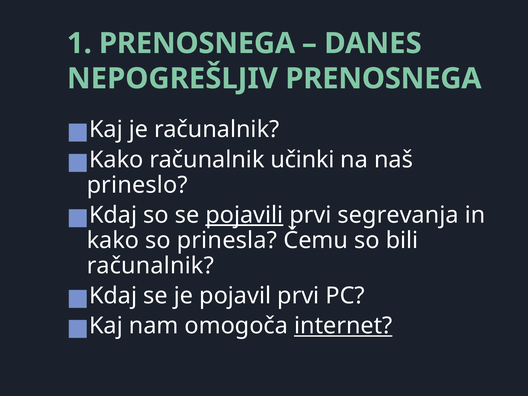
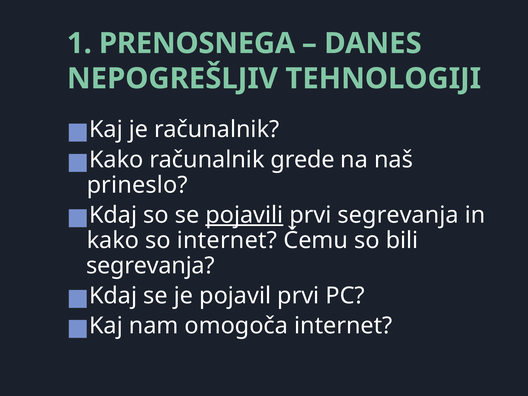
NEPOGREŠLJIV PRENOSNEGA: PRENOSNEGA -> TEHNOLOGIJI
učinki: učinki -> grede
so prinesla: prinesla -> internet
računalnik at (150, 266): računalnik -> segrevanja
internet at (343, 326) underline: present -> none
